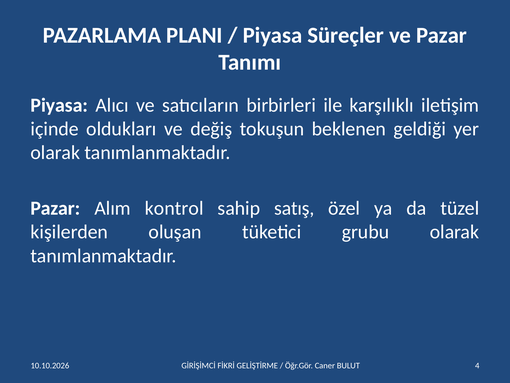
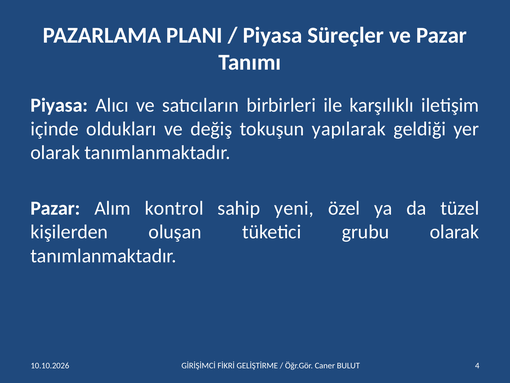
beklenen: beklenen -> yapılarak
satış: satış -> yeni
